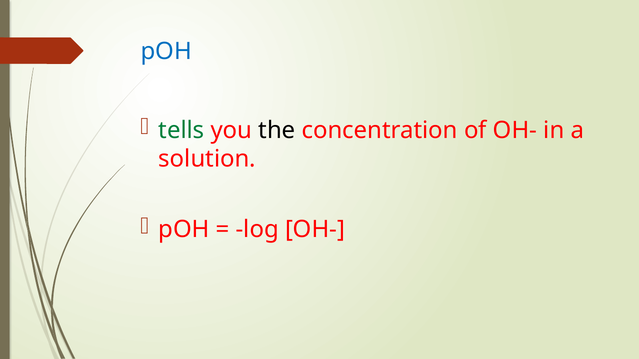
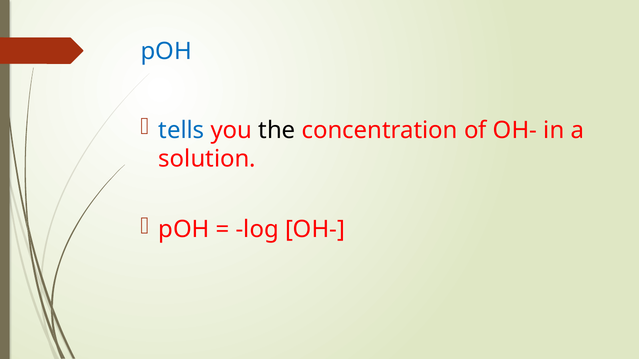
tells colour: green -> blue
